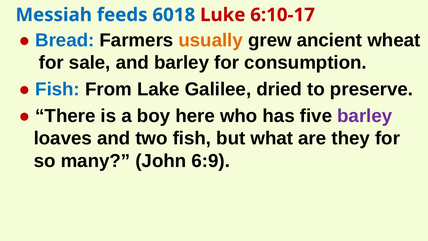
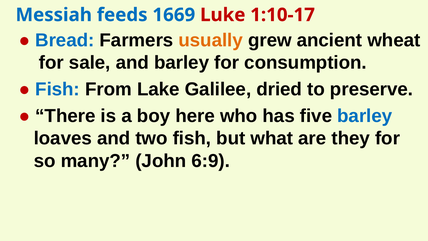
6018: 6018 -> 1669
6:10-17: 6:10-17 -> 1:10-17
barley at (365, 116) colour: purple -> blue
